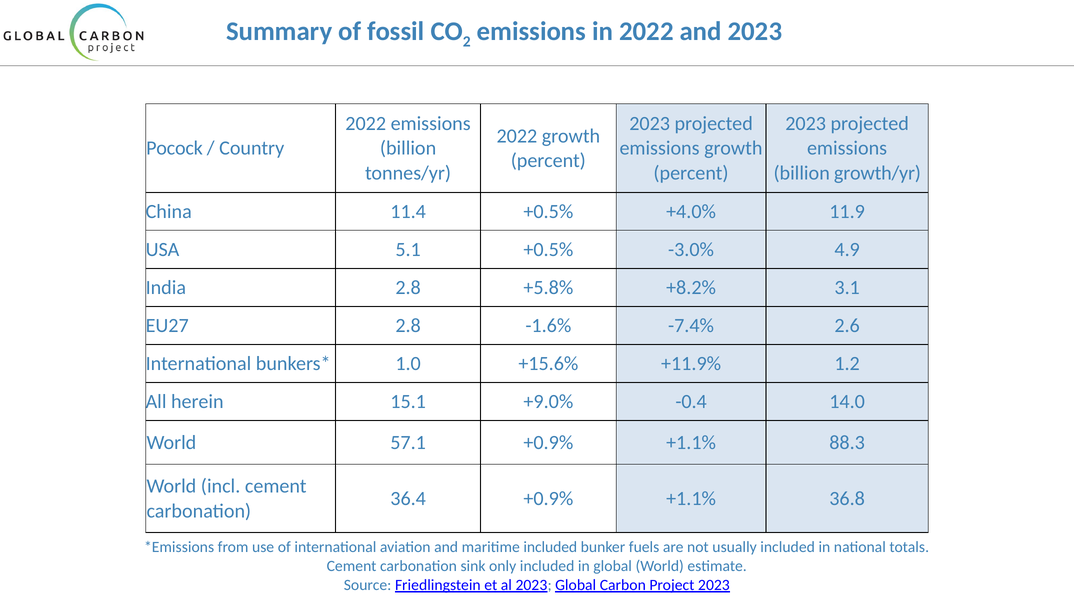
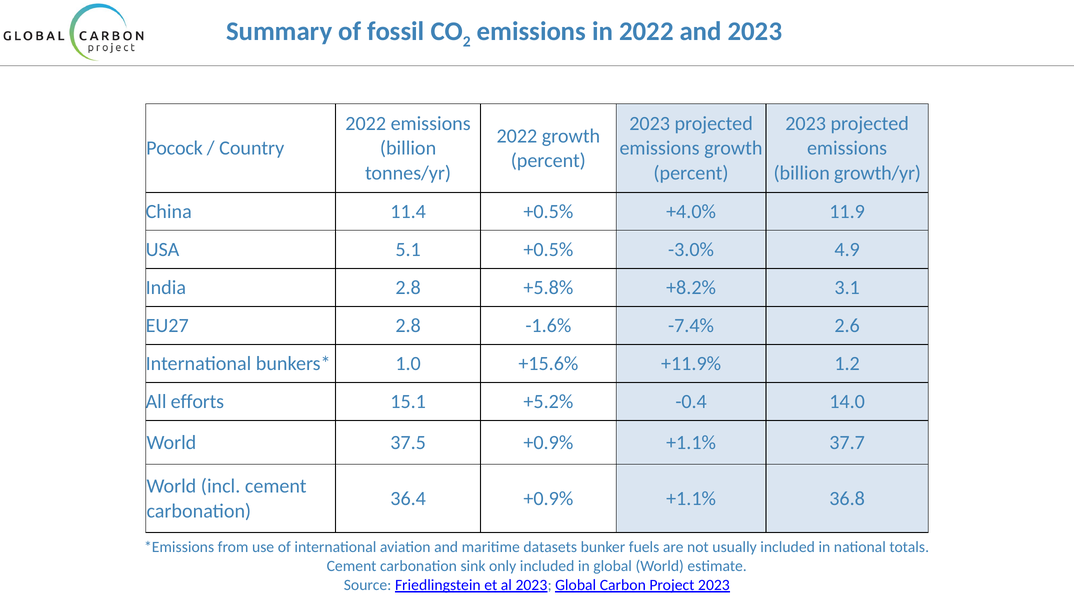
herein: herein -> efforts
+9.0%: +9.0% -> +5.2%
57.1: 57.1 -> 37.5
88.3: 88.3 -> 37.7
maritime included: included -> datasets
